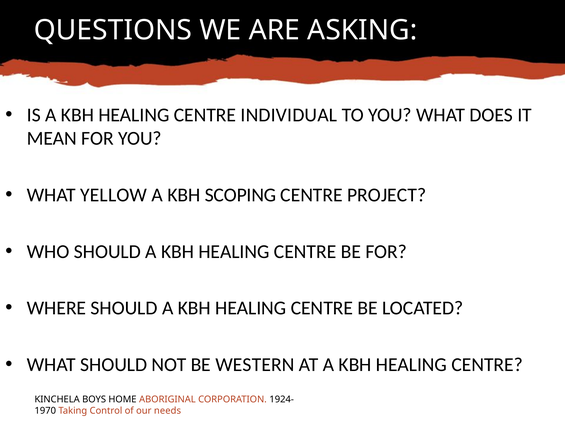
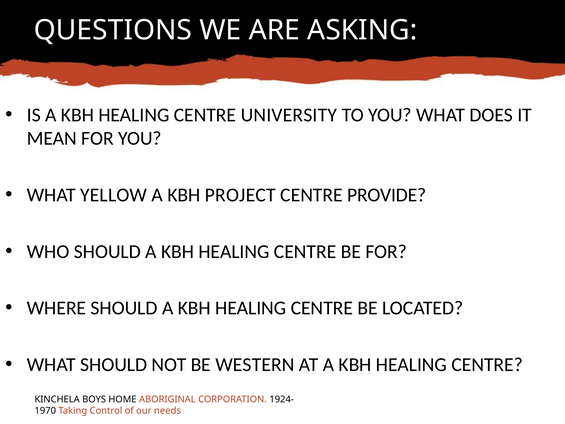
INDIVIDUAL: INDIVIDUAL -> UNIVERSITY
SCOPING: SCOPING -> PROJECT
PROJECT: PROJECT -> PROVIDE
